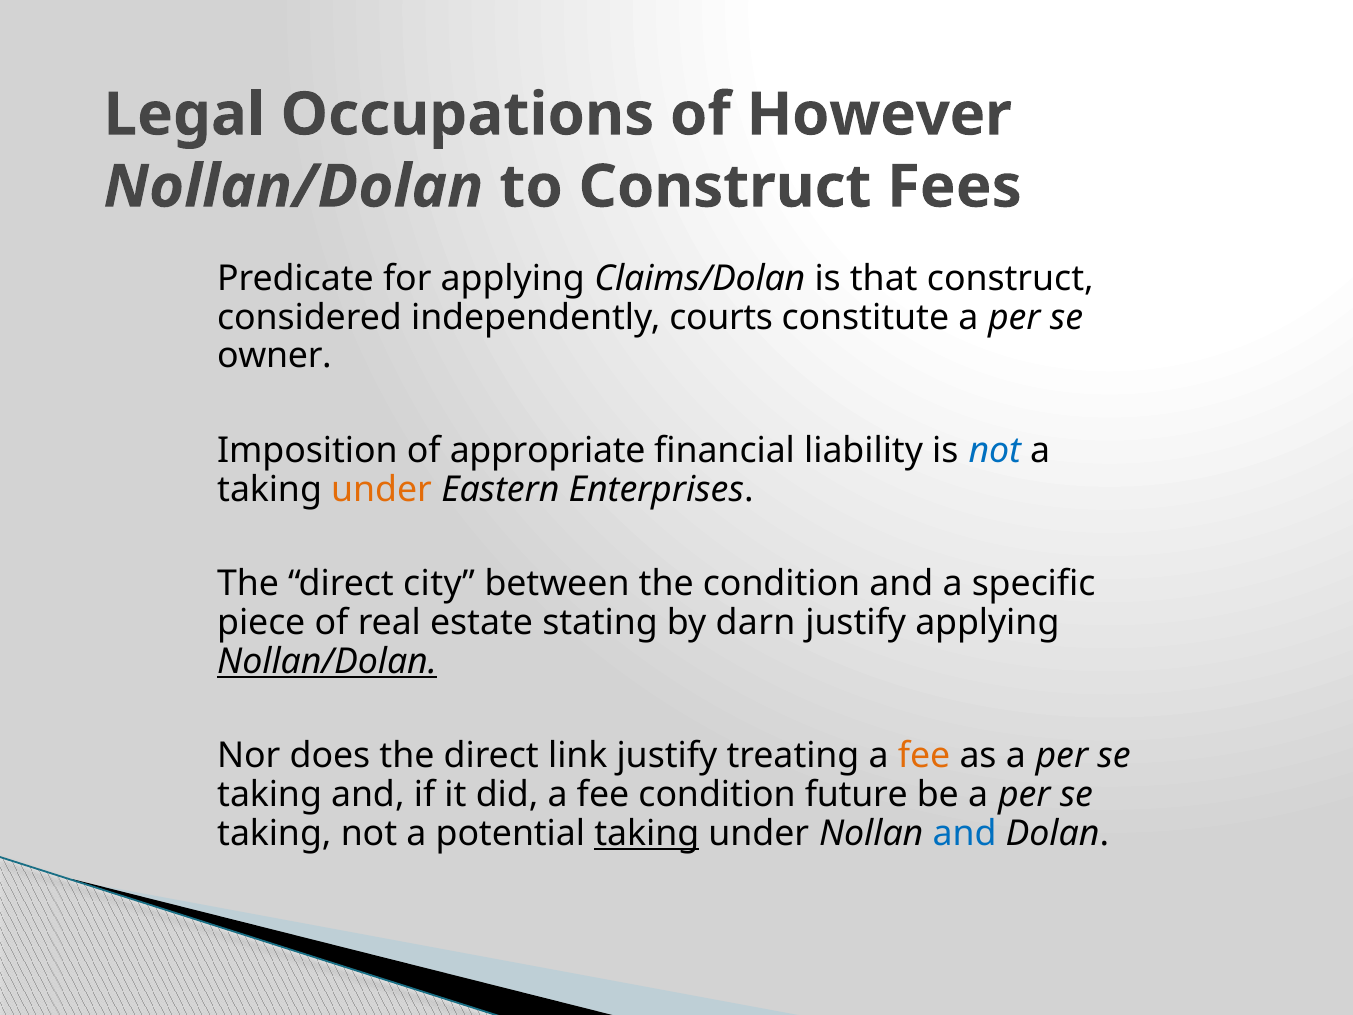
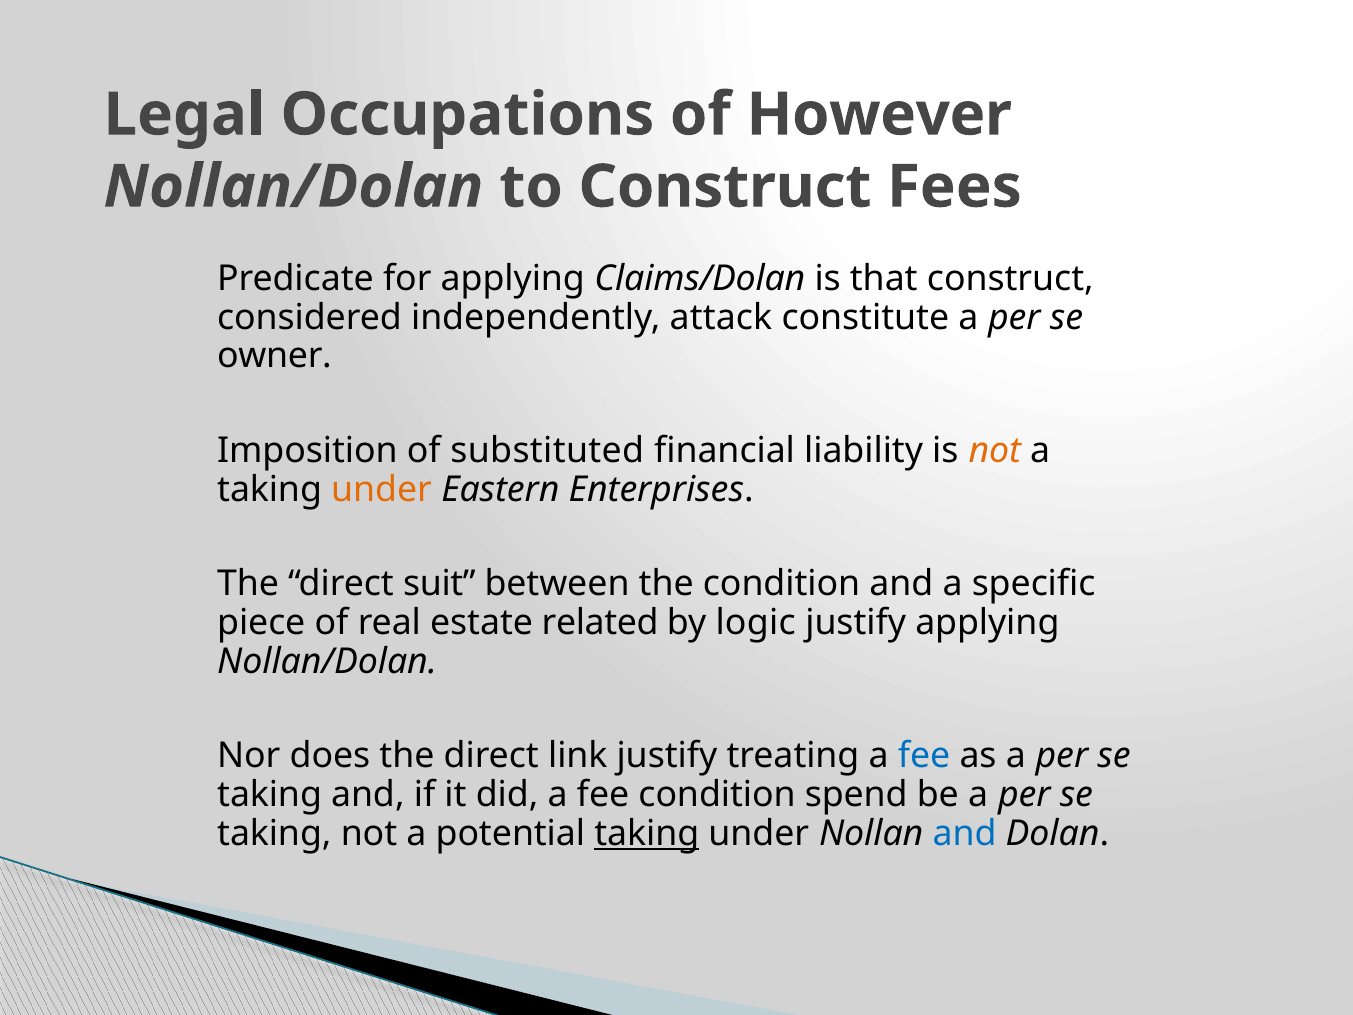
courts: courts -> attack
appropriate: appropriate -> substituted
not at (995, 451) colour: blue -> orange
city: city -> suit
stating: stating -> related
darn: darn -> logic
Nollan/Dolan at (327, 661) underline: present -> none
fee at (924, 756) colour: orange -> blue
future: future -> spend
